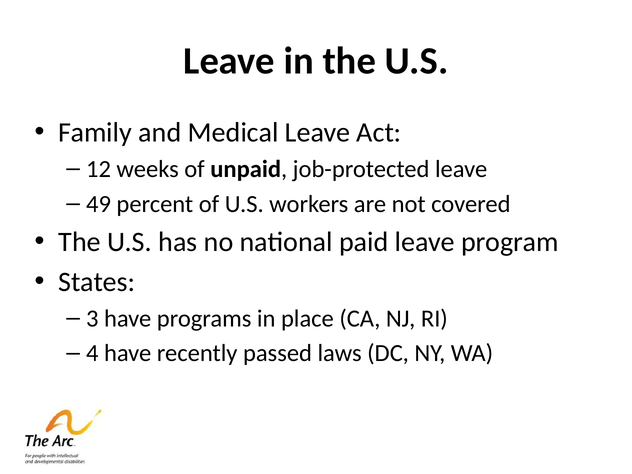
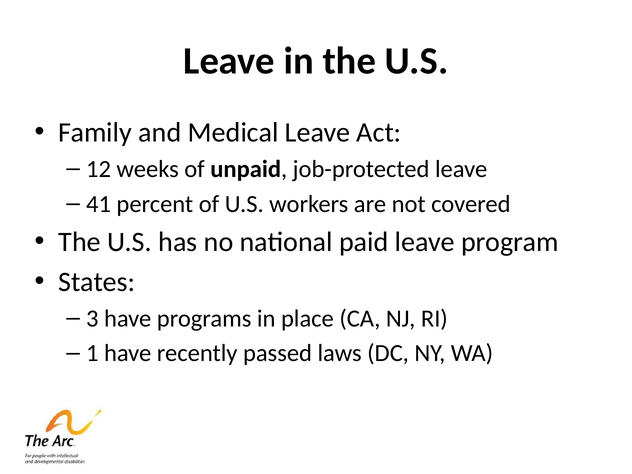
49: 49 -> 41
4: 4 -> 1
